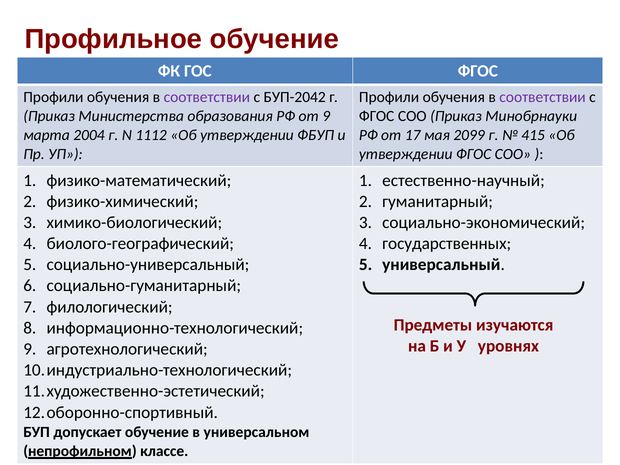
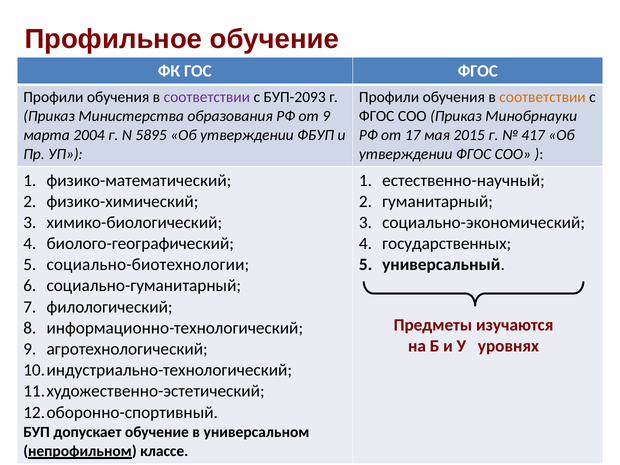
БУП-2042: БУП-2042 -> БУП-2093
соответствии at (543, 97) colour: purple -> orange
1112: 1112 -> 5895
2099: 2099 -> 2015
415: 415 -> 417
социально-универсальный: социально-универсальный -> социально-биотехнологии
